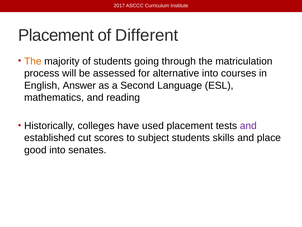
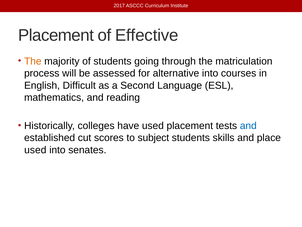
Different: Different -> Effective
Answer: Answer -> Difficult
and at (248, 126) colour: purple -> blue
good at (35, 150): good -> used
